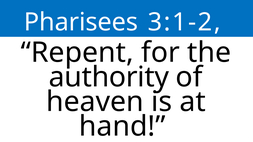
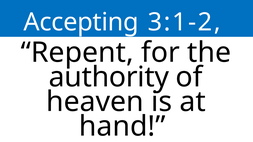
Pharisees: Pharisees -> Accepting
